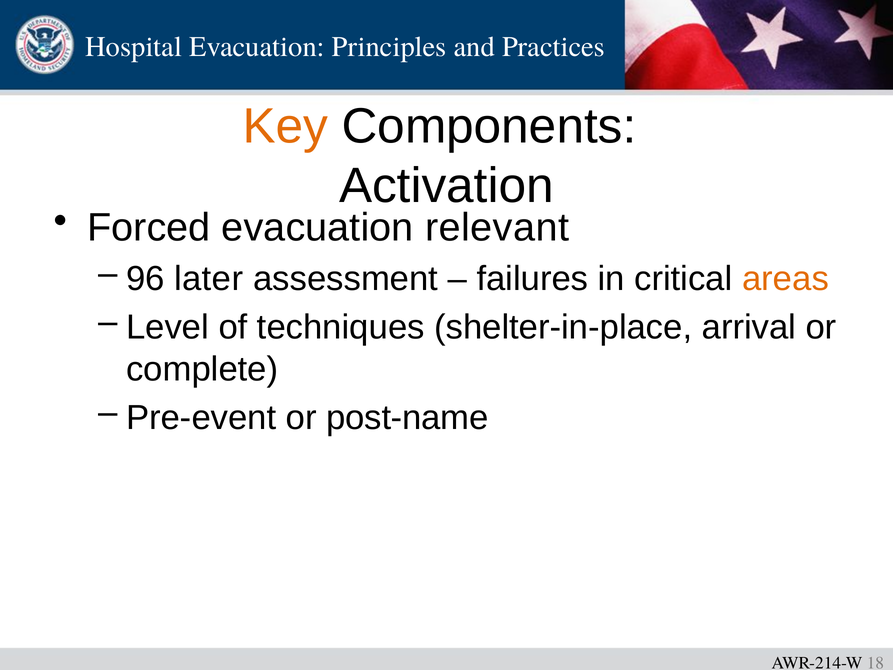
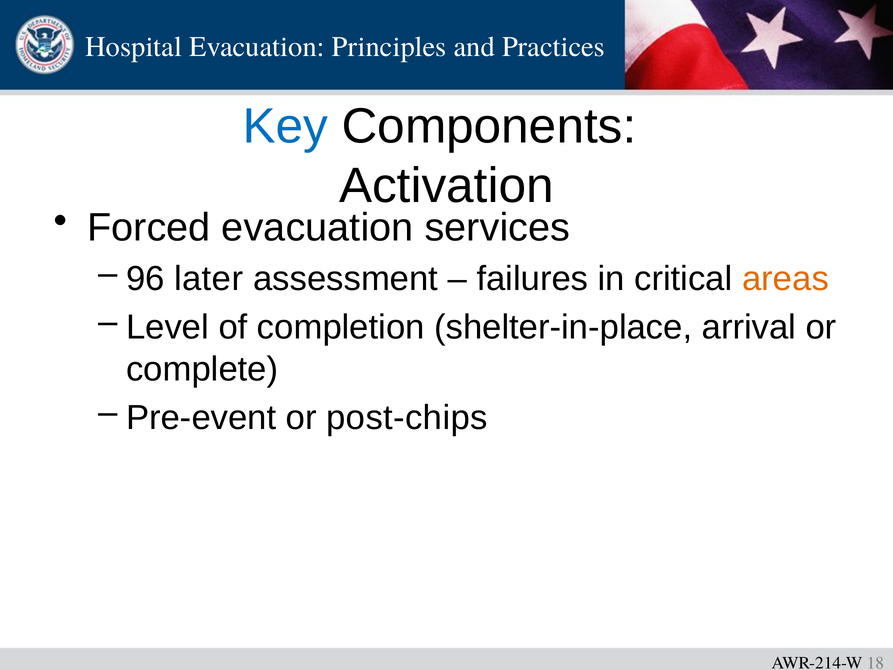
Key colour: orange -> blue
relevant: relevant -> services
techniques: techniques -> completion
post-name: post-name -> post-chips
